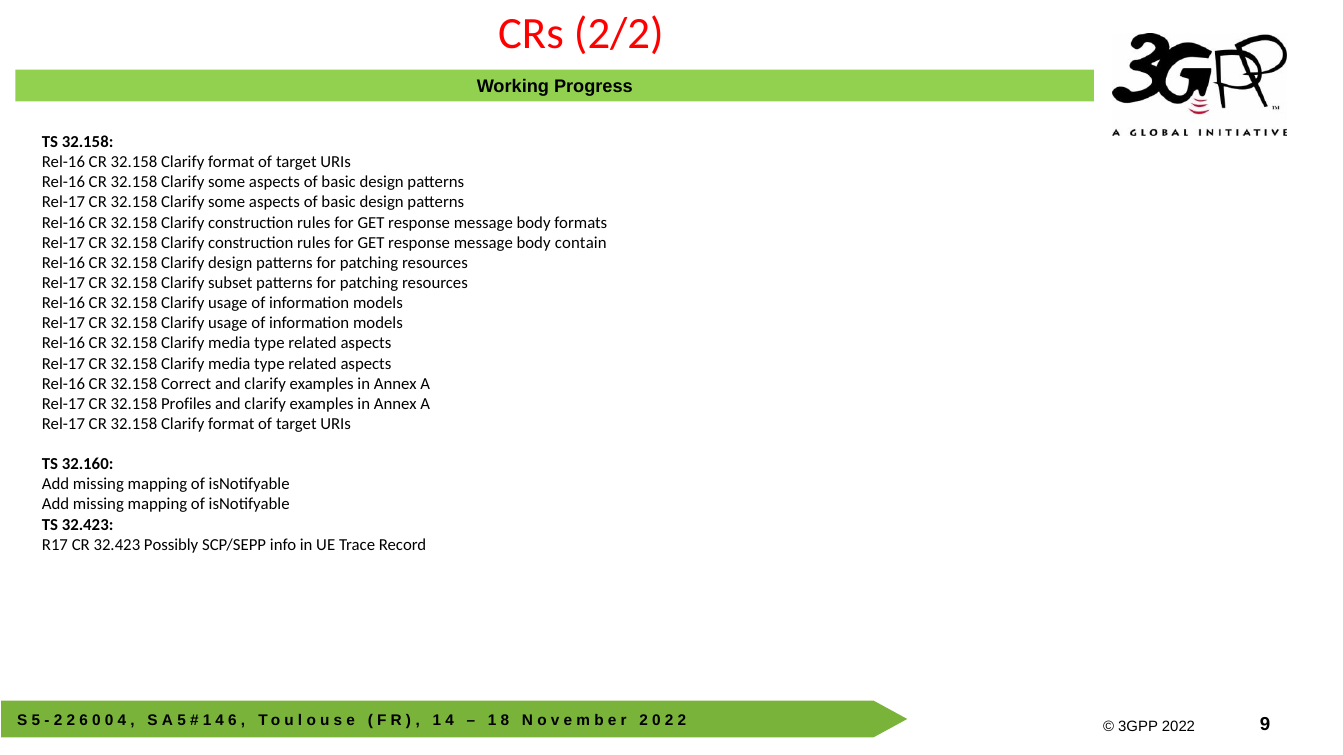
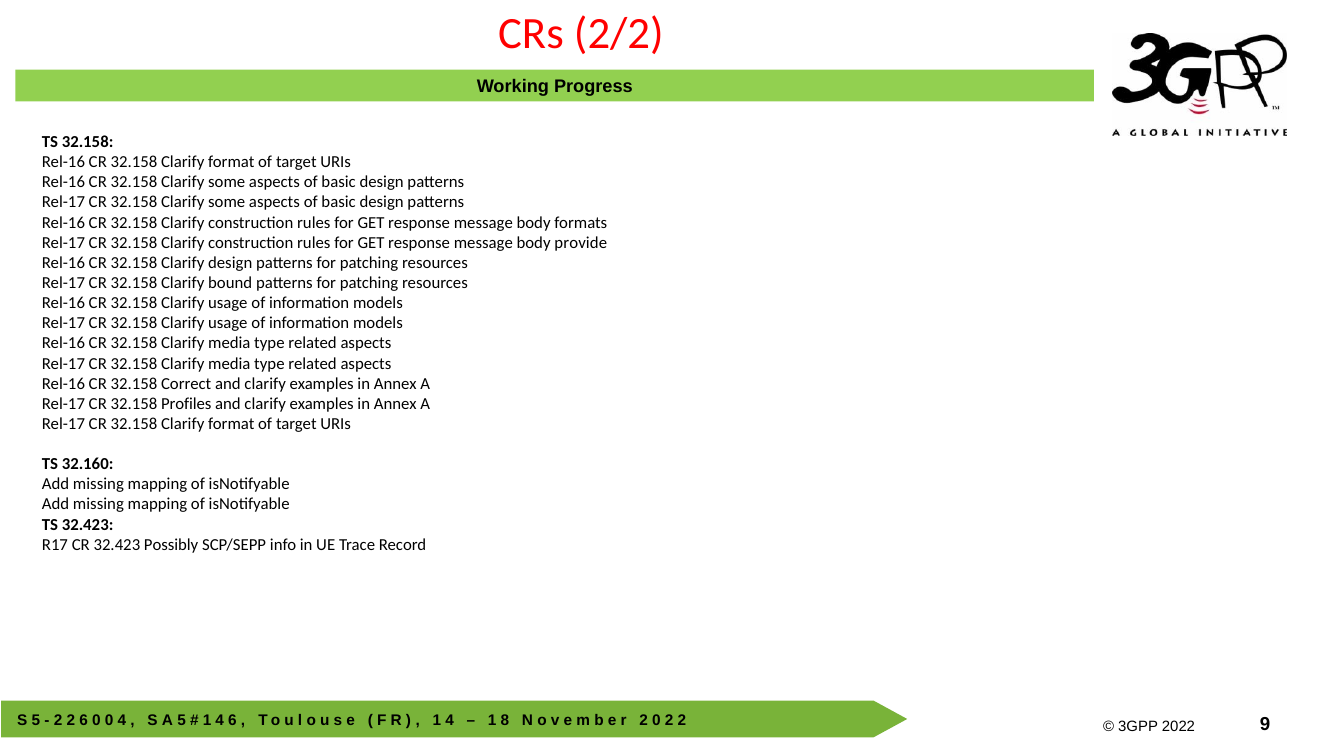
contain: contain -> provide
subset: subset -> bound
